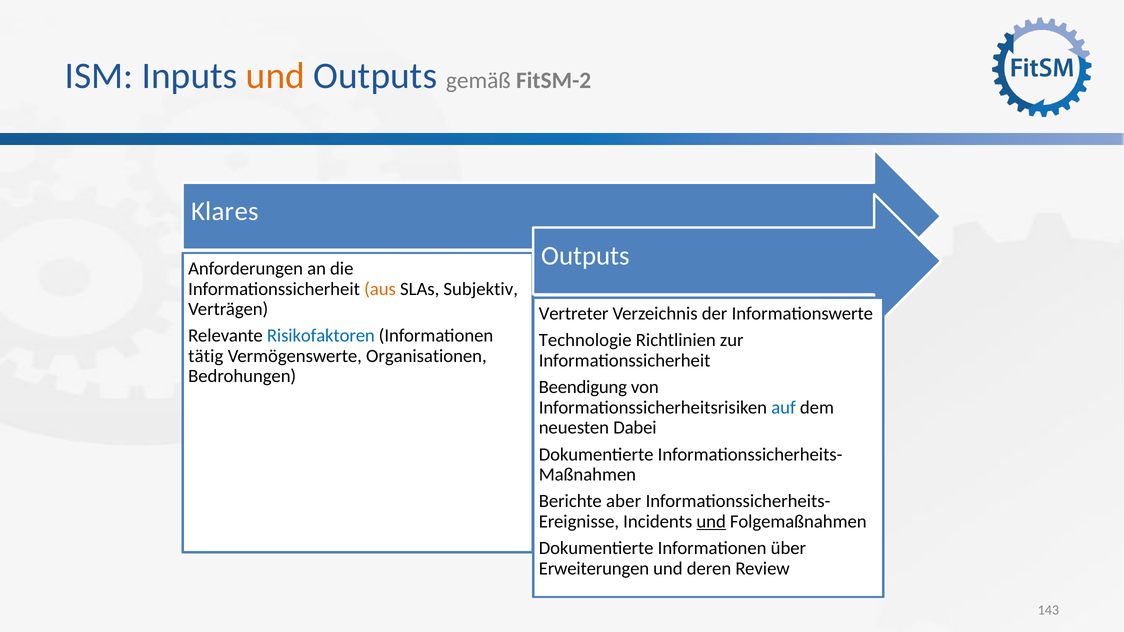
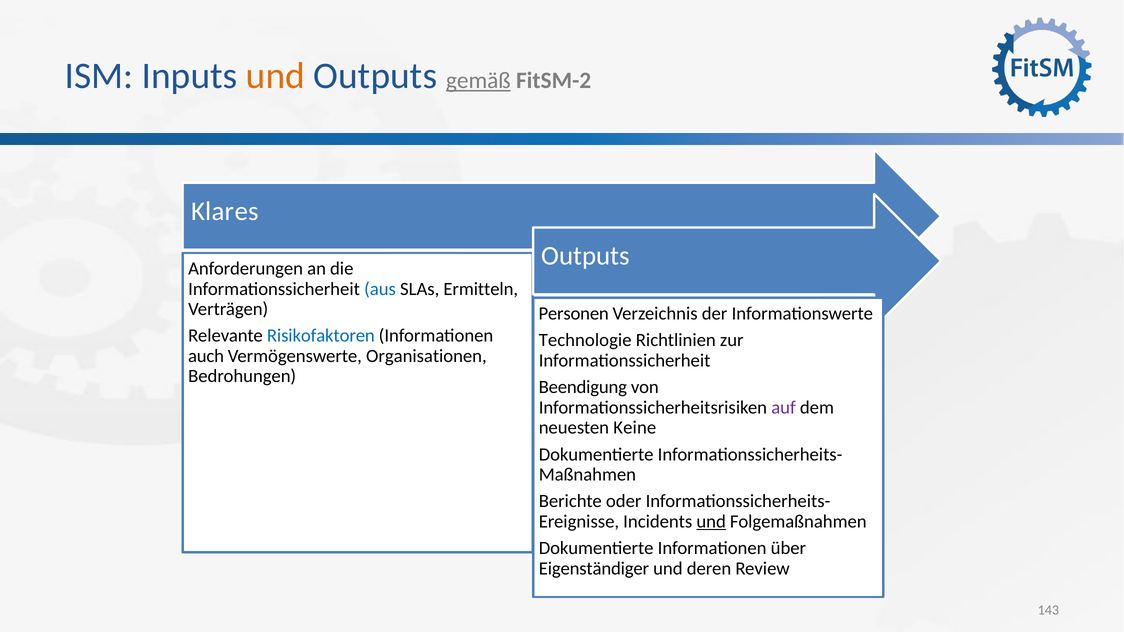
gemäß underline: none -> present
aus colour: orange -> blue
Subjektiv: Subjektiv -> Ermitteln
Vertreter: Vertreter -> Personen
tätig: tätig -> auch
auf colour: blue -> purple
Dabei: Dabei -> Keine
aber: aber -> oder
Erweiterungen: Erweiterungen -> Eigenständiger
